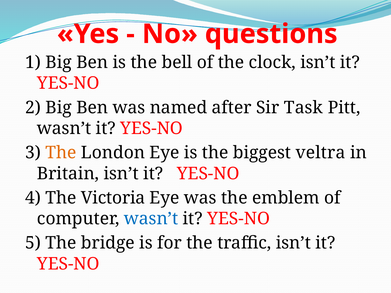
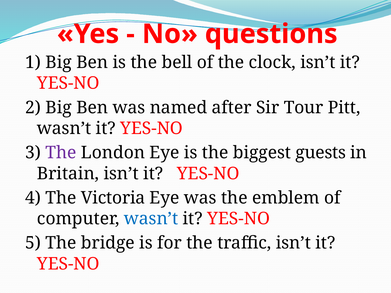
Task: Task -> Tour
The at (61, 153) colour: orange -> purple
veltra: veltra -> guests
